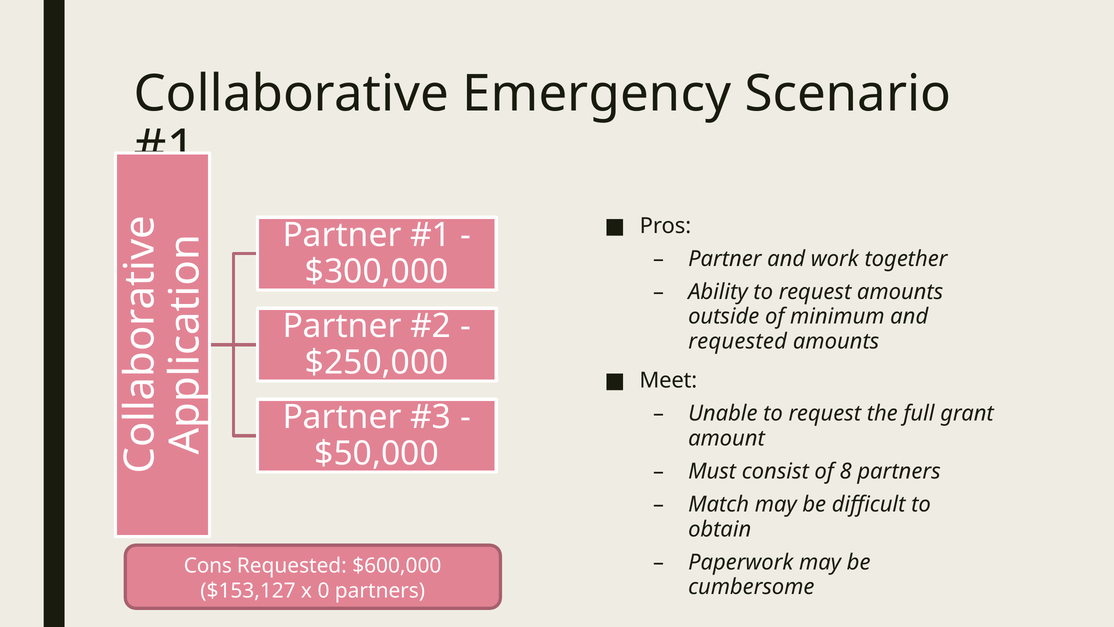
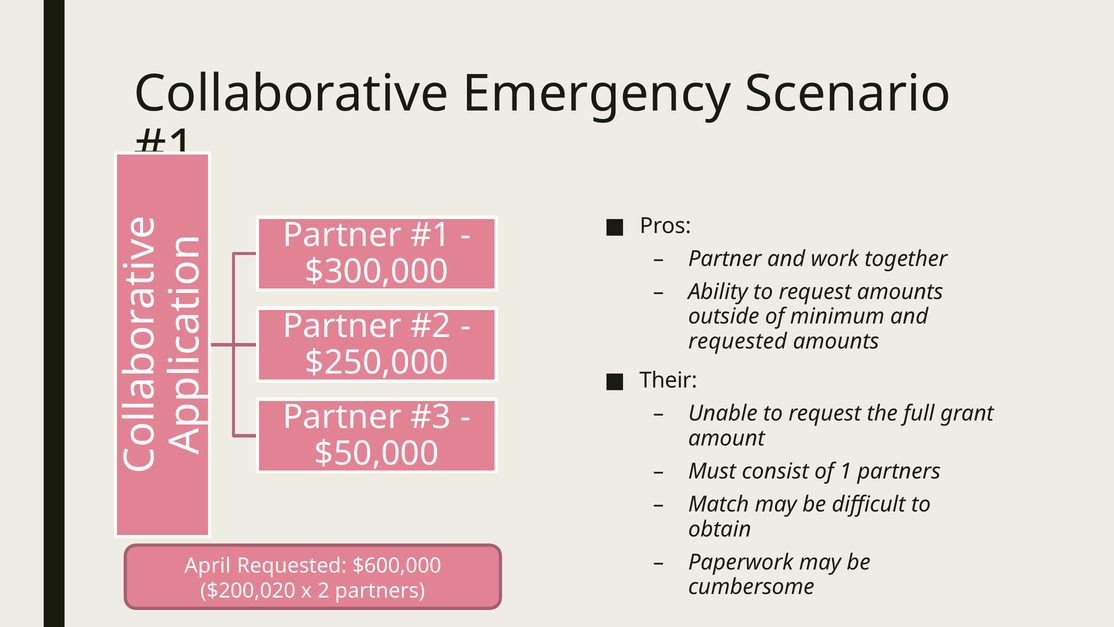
Meet: Meet -> Their
8: 8 -> 1
Cons: Cons -> April
$153,127: $153,127 -> $200,020
0: 0 -> 2
